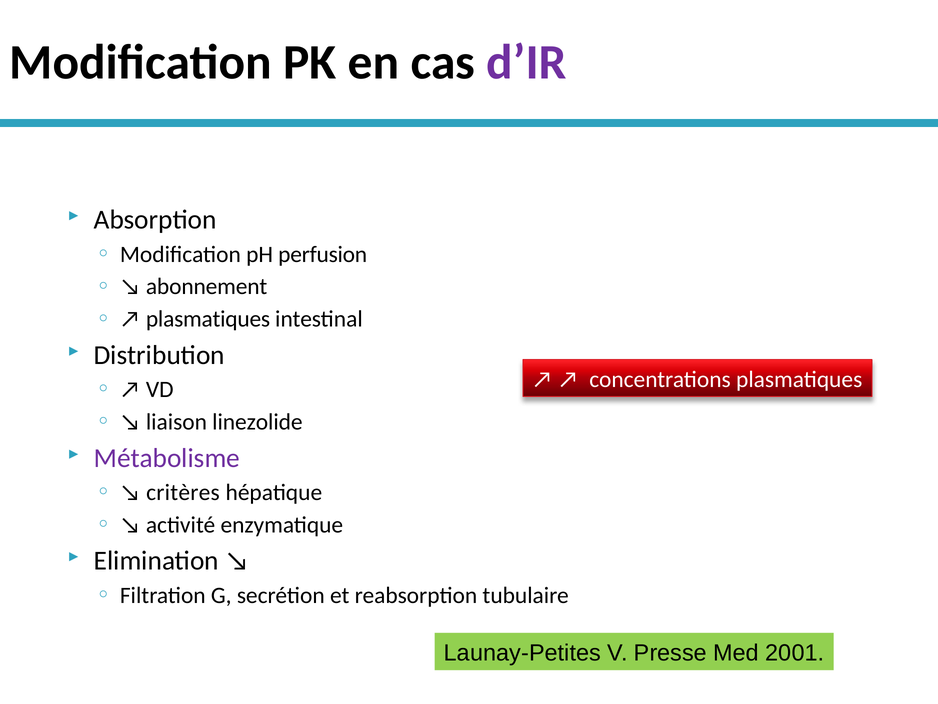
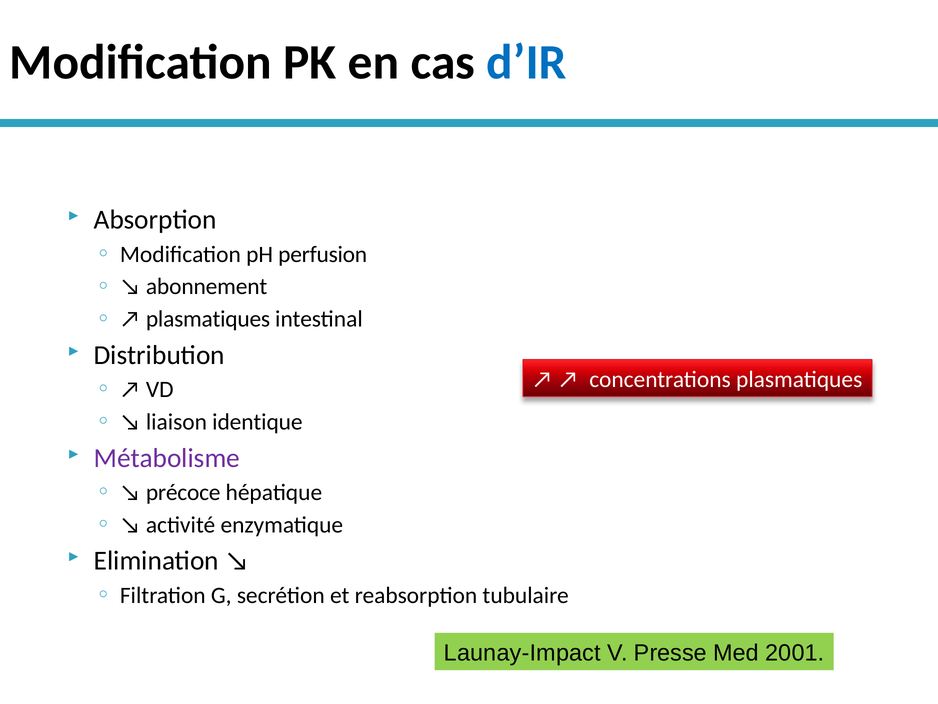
d’IR colour: purple -> blue
linezolide: linezolide -> identique
critères: critères -> précoce
Launay-Petites: Launay-Petites -> Launay-Impact
